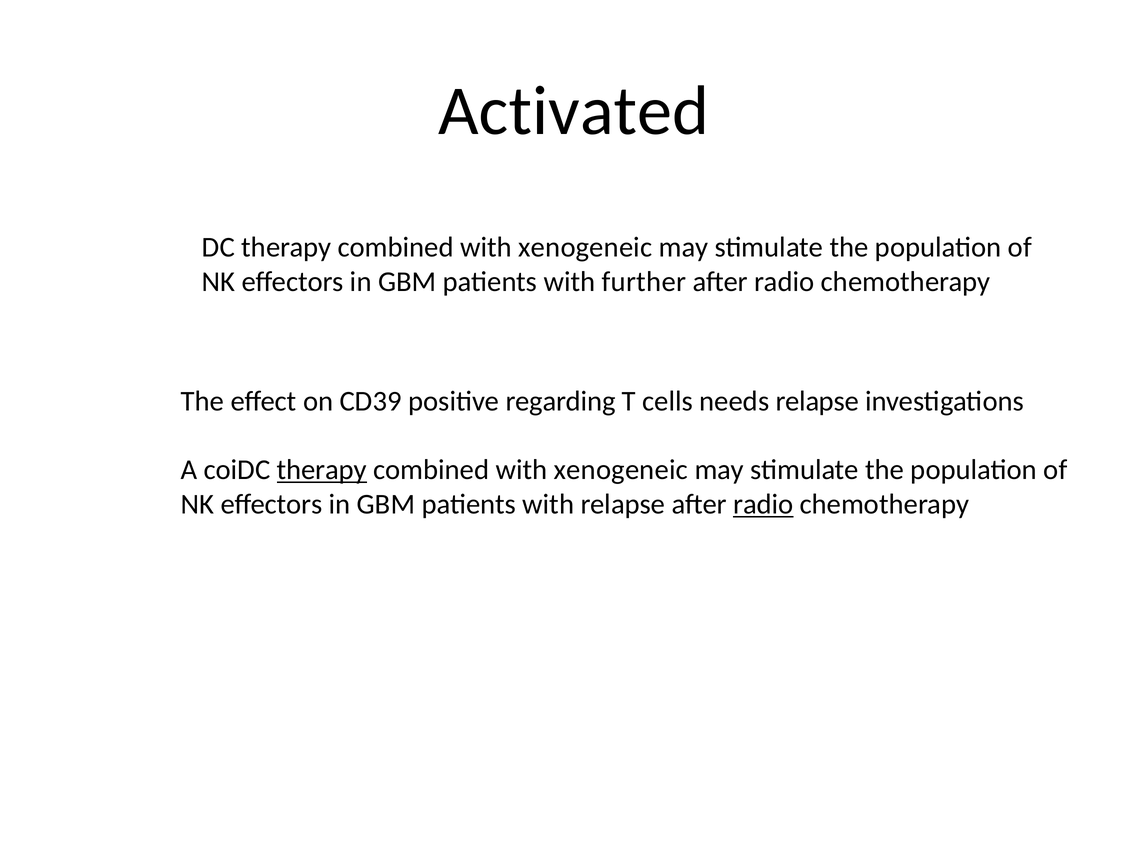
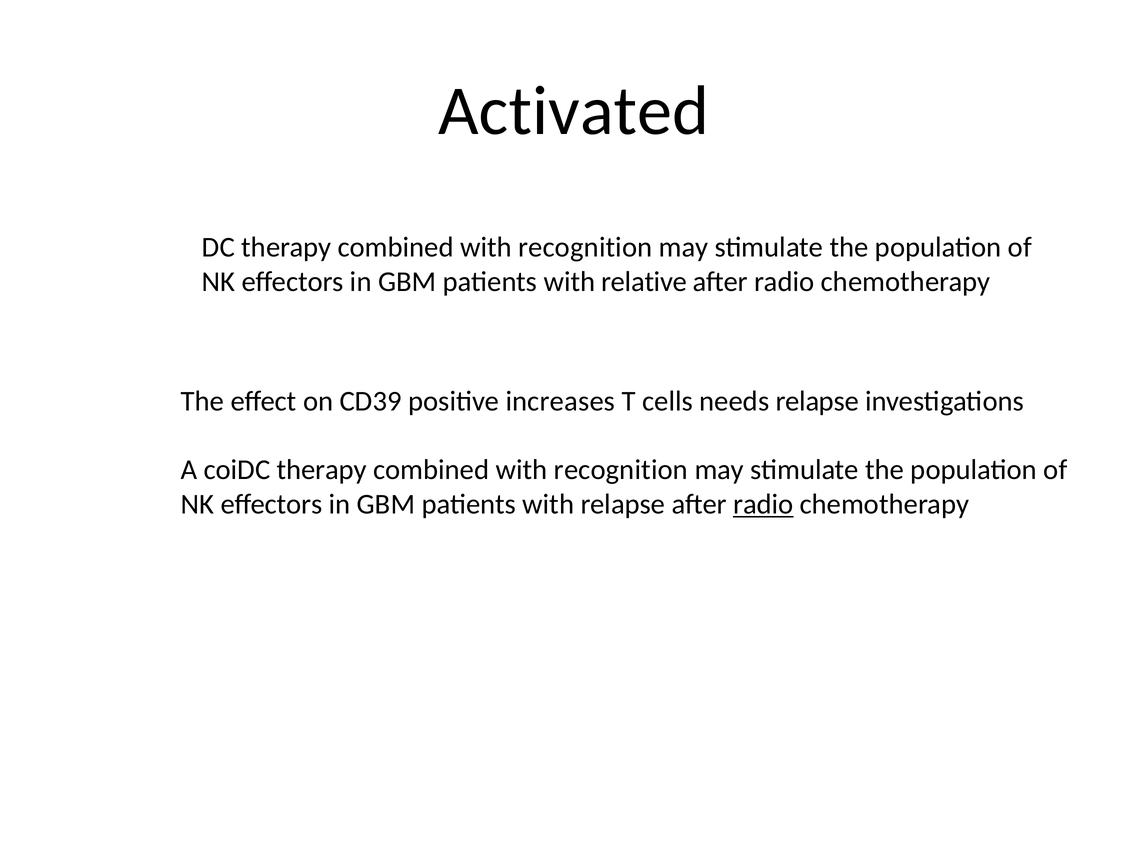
xenogeneic at (585, 247): xenogeneic -> recognition
further: further -> relative
regarding: regarding -> increases
therapy at (322, 470) underline: present -> none
xenogeneic at (621, 470): xenogeneic -> recognition
